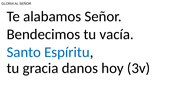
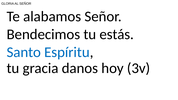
vacía: vacía -> estás
